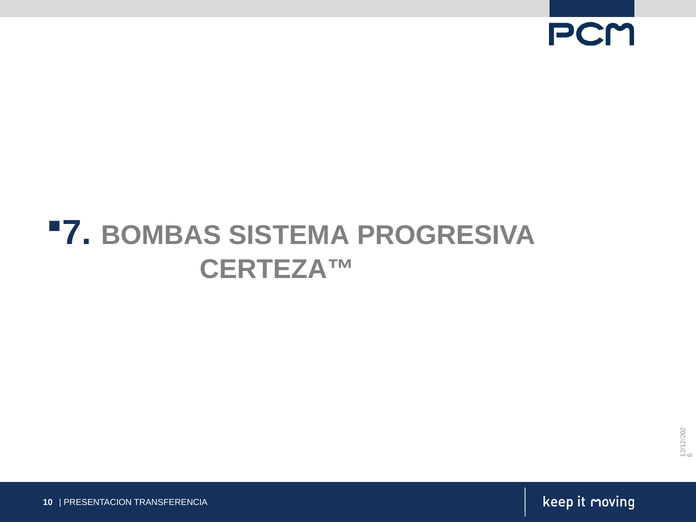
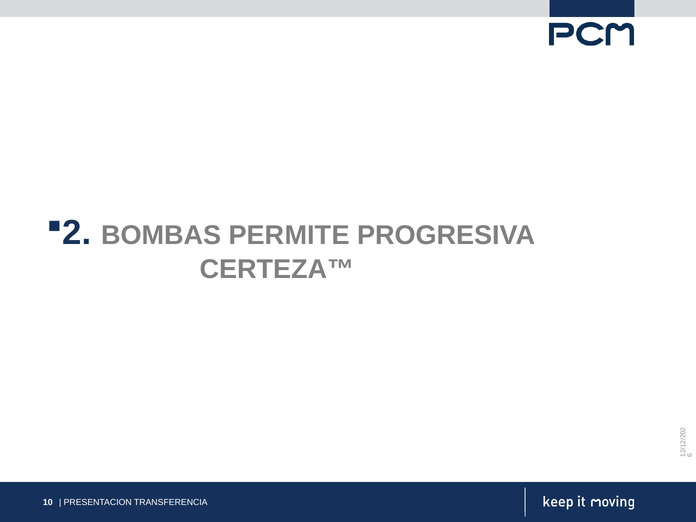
7 at (77, 233): 7 -> 2
SISTEMA: SISTEMA -> PERMITE
